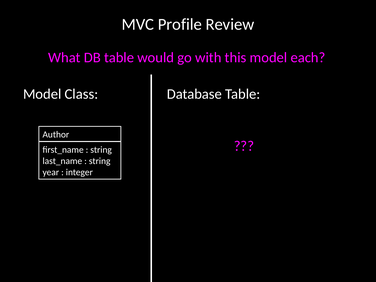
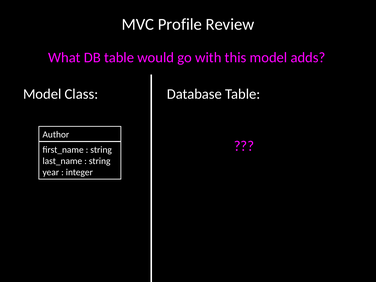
each: each -> adds
